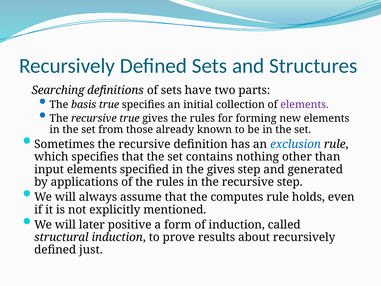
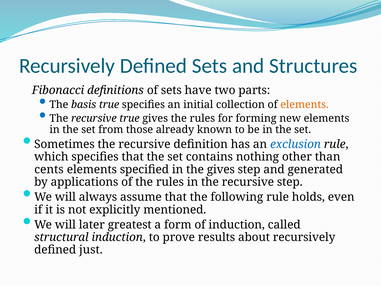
Searching: Searching -> Fibonacci
elements at (305, 104) colour: purple -> orange
input: input -> cents
computes: computes -> following
positive: positive -> greatest
